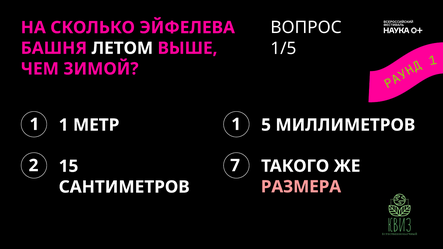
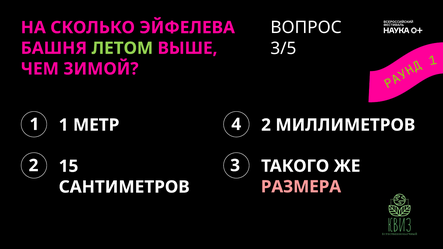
1/5: 1/5 -> 3/5
ЛЕТОМ colour: white -> light green
1 1: 1 -> 4
МЕТР 5: 5 -> 2
7: 7 -> 3
